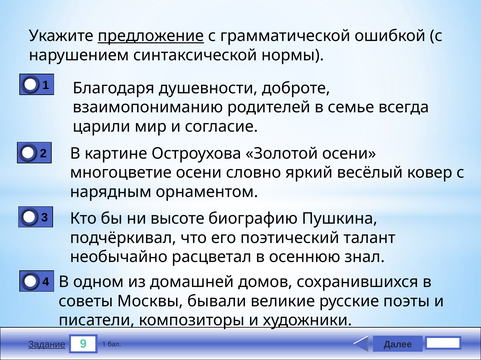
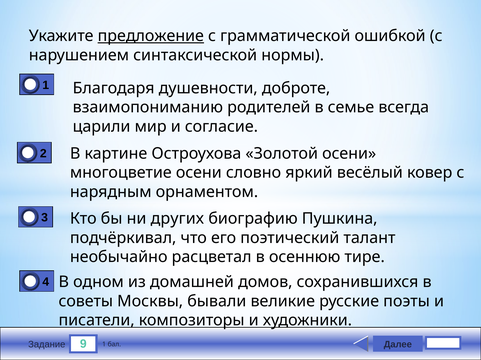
высоте: высоте -> других
знал: знал -> тире
Задание underline: present -> none
